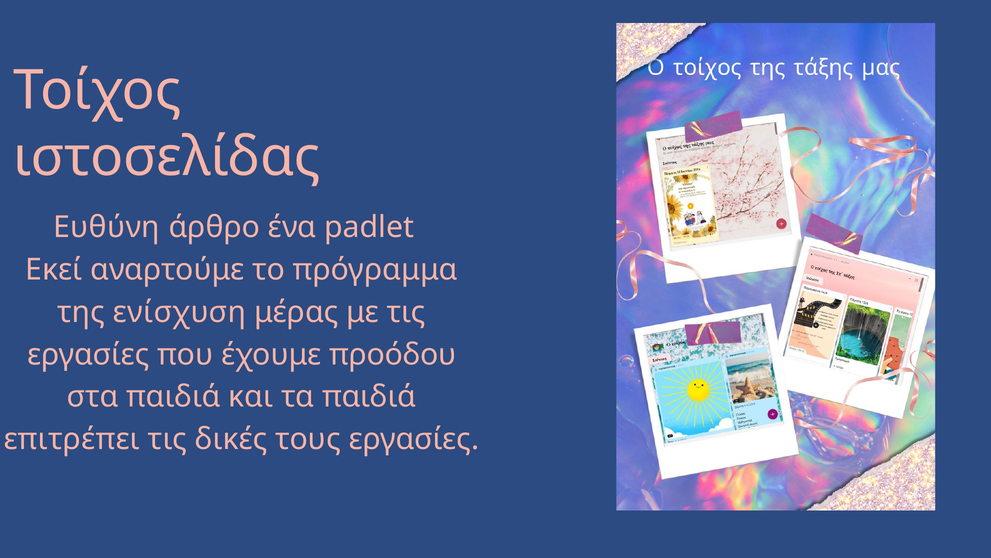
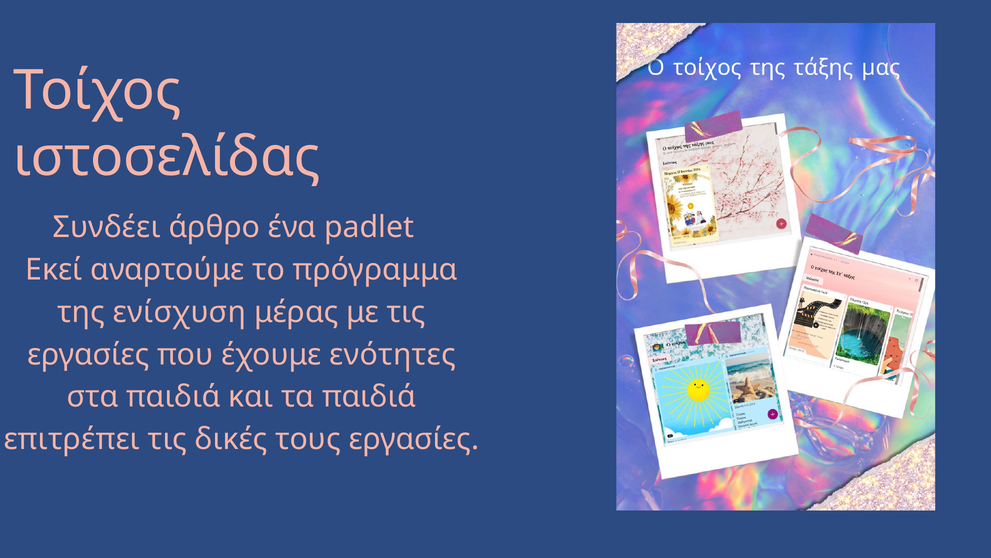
Ευθύνη: Ευθύνη -> Συνδέει
προόδου: προόδου -> ενότητες
